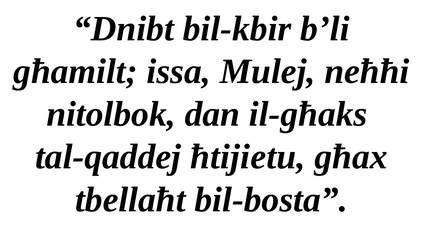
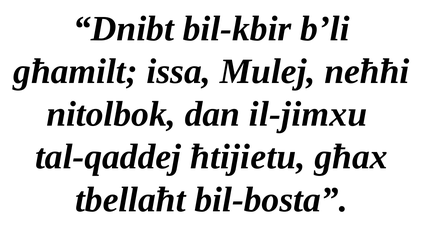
il-għaks: il-għaks -> il-jimxu
